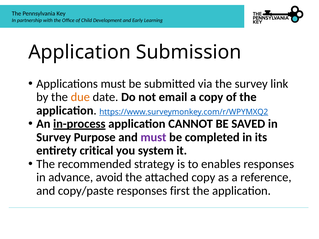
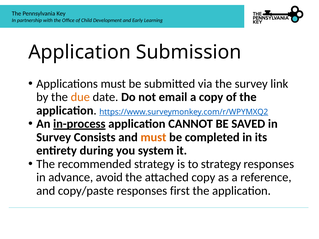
Purpose: Purpose -> Consists
must at (153, 137) colour: purple -> orange
critical: critical -> during
to enables: enables -> strategy
